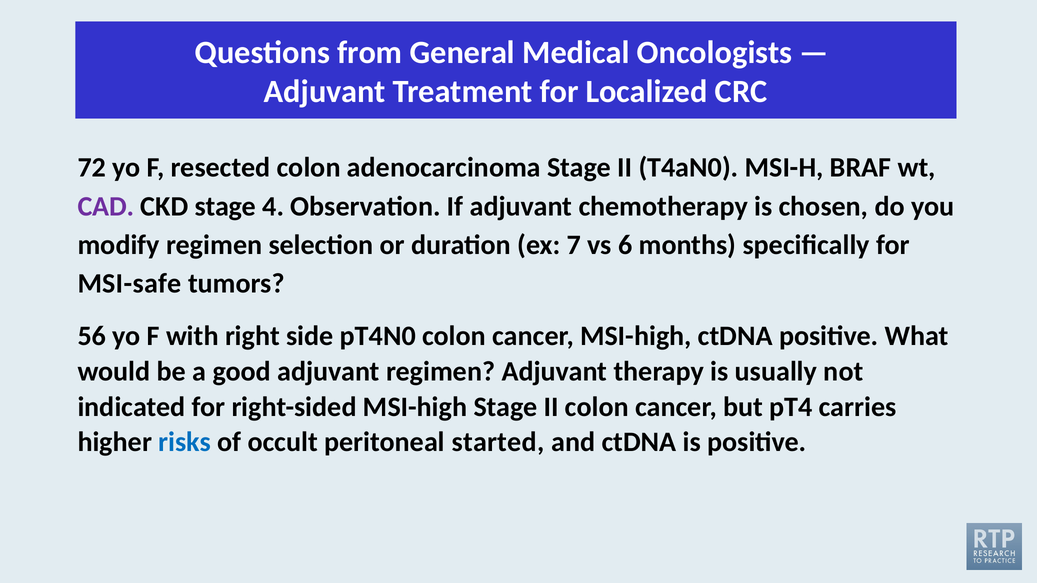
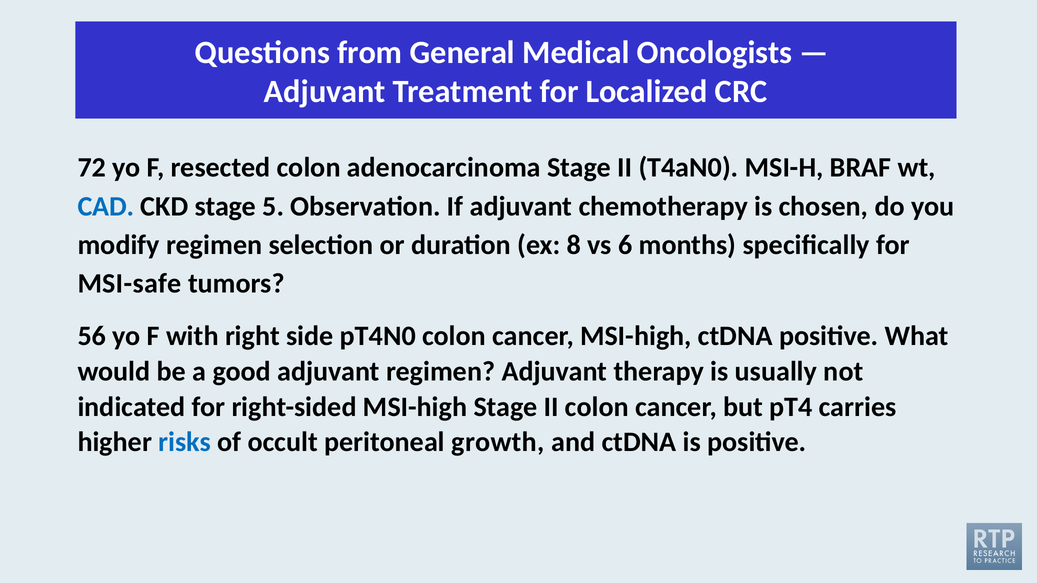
CAD colour: purple -> blue
4: 4 -> 5
7: 7 -> 8
started: started -> growth
